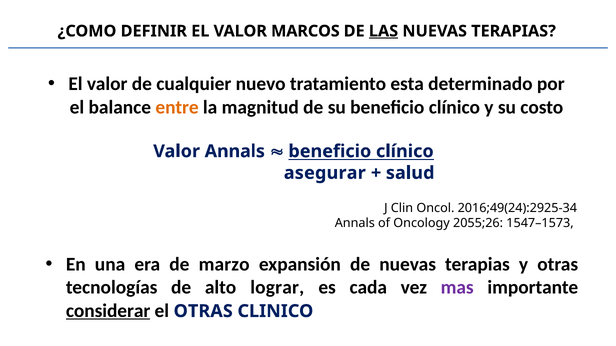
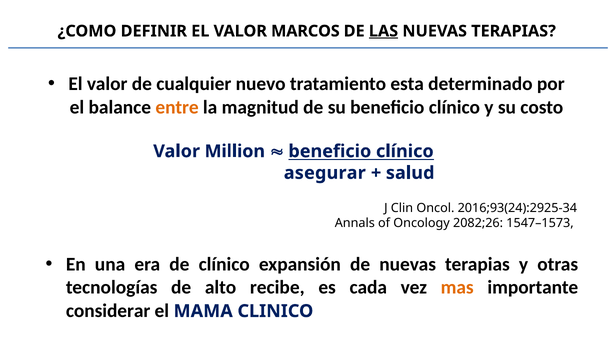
Valor Annals: Annals -> Million
2016;49(24):2925-34: 2016;49(24):2925-34 -> 2016;93(24):2925-34
2055;26: 2055;26 -> 2082;26
de marzo: marzo -> clínico
lograr: lograr -> recibe
mas colour: purple -> orange
considerar underline: present -> none
el OTRAS: OTRAS -> MAMA
